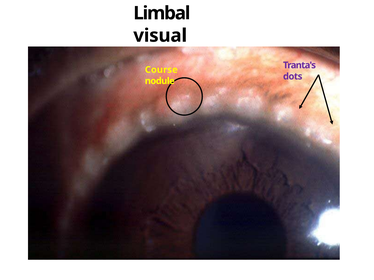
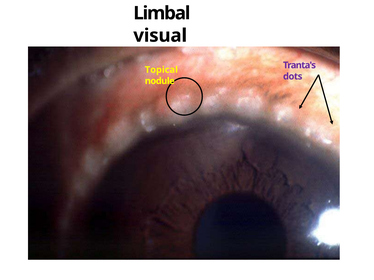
Course: Course -> Topical
